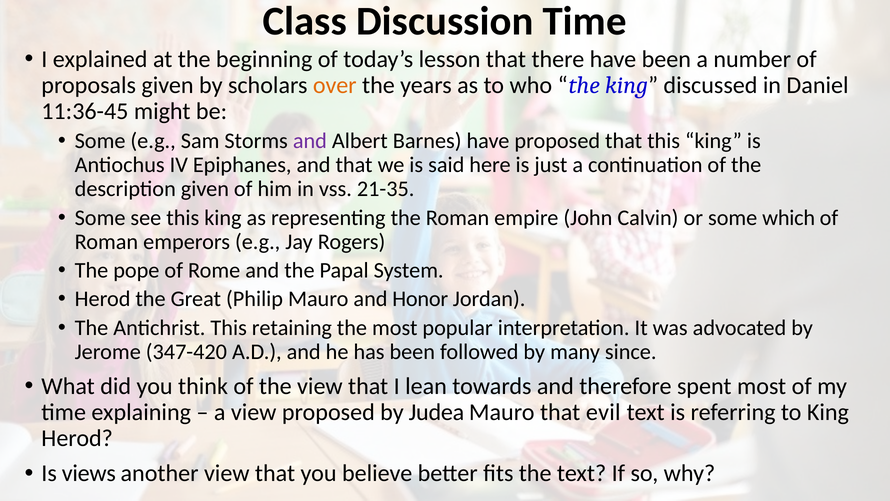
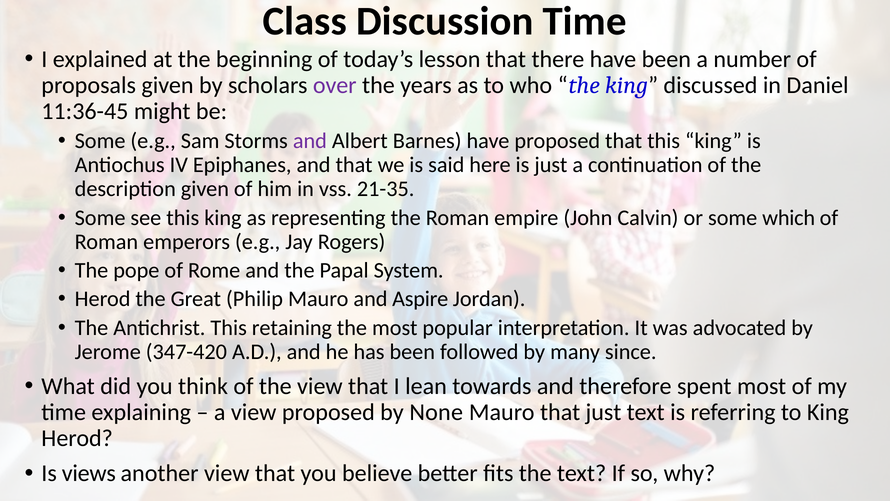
over colour: orange -> purple
Honor: Honor -> Aspire
Judea: Judea -> None
that evil: evil -> just
